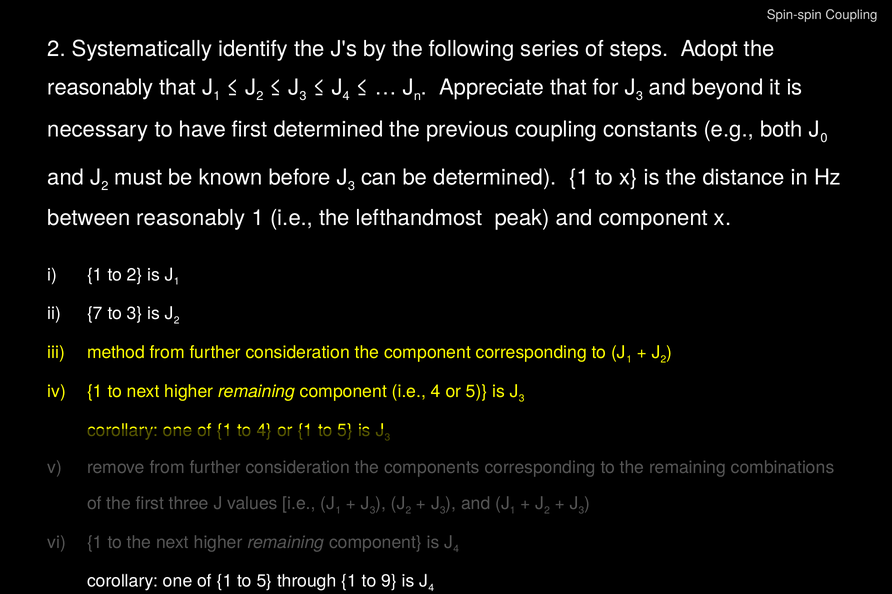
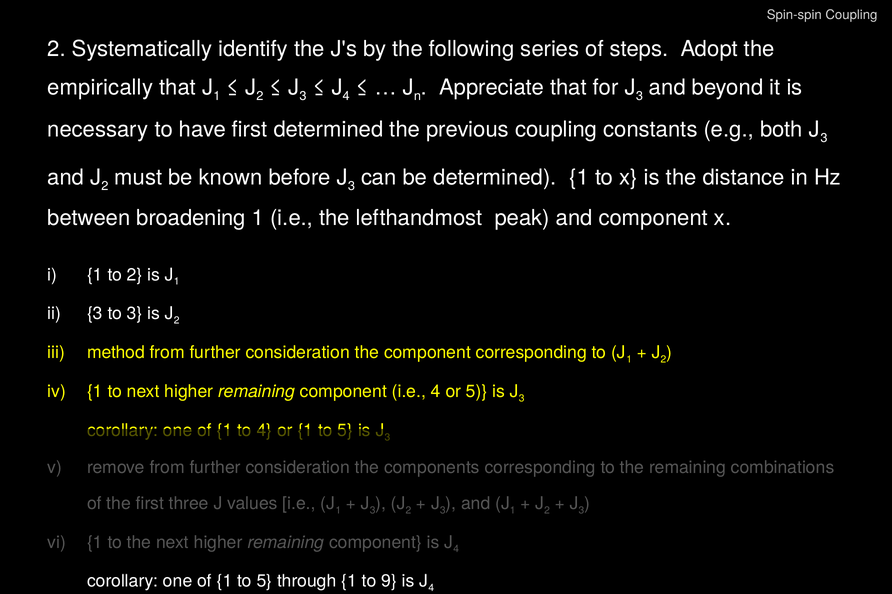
reasonably at (100, 87): reasonably -> empirically
both J 0: 0 -> 3
between reasonably: reasonably -> broadening
ii 7: 7 -> 3
